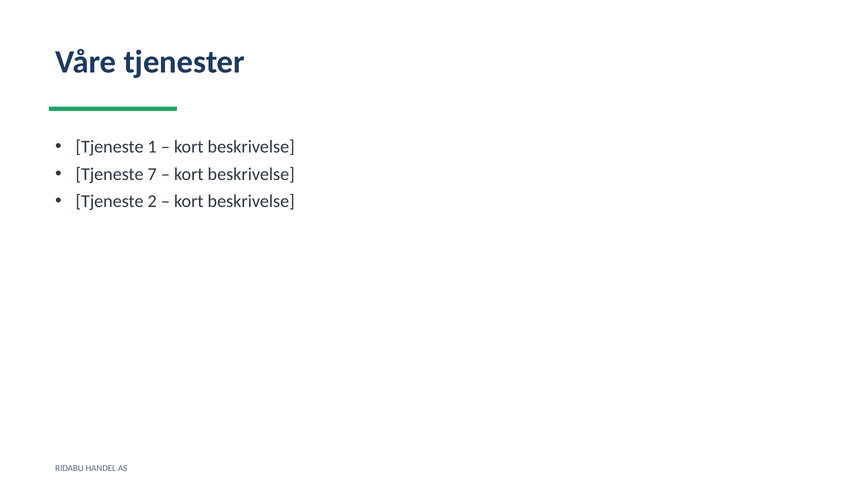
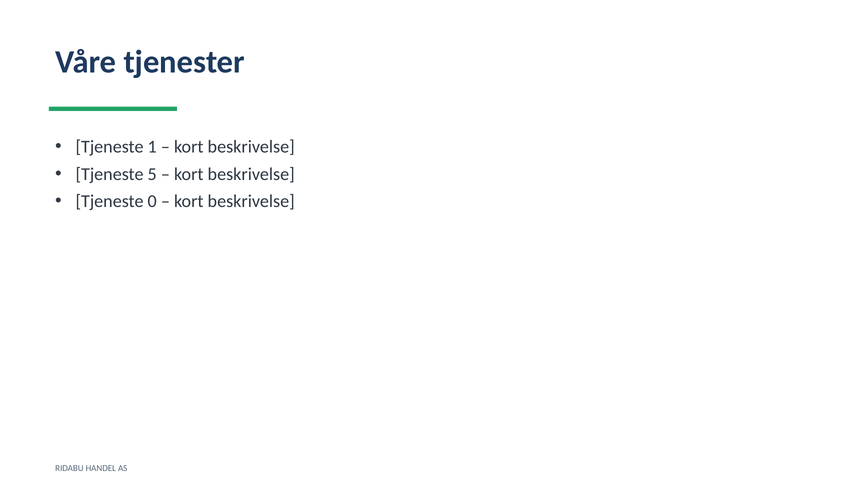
7: 7 -> 5
2: 2 -> 0
